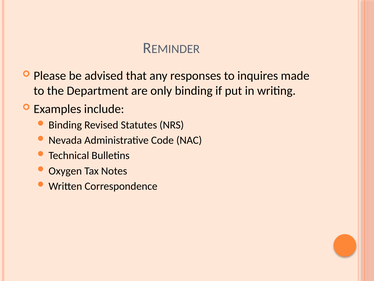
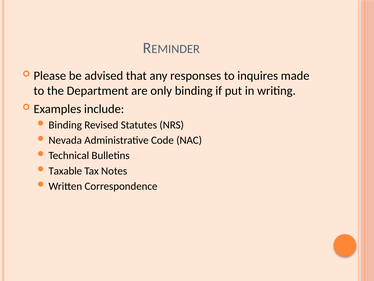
Oxygen: Oxygen -> Taxable
